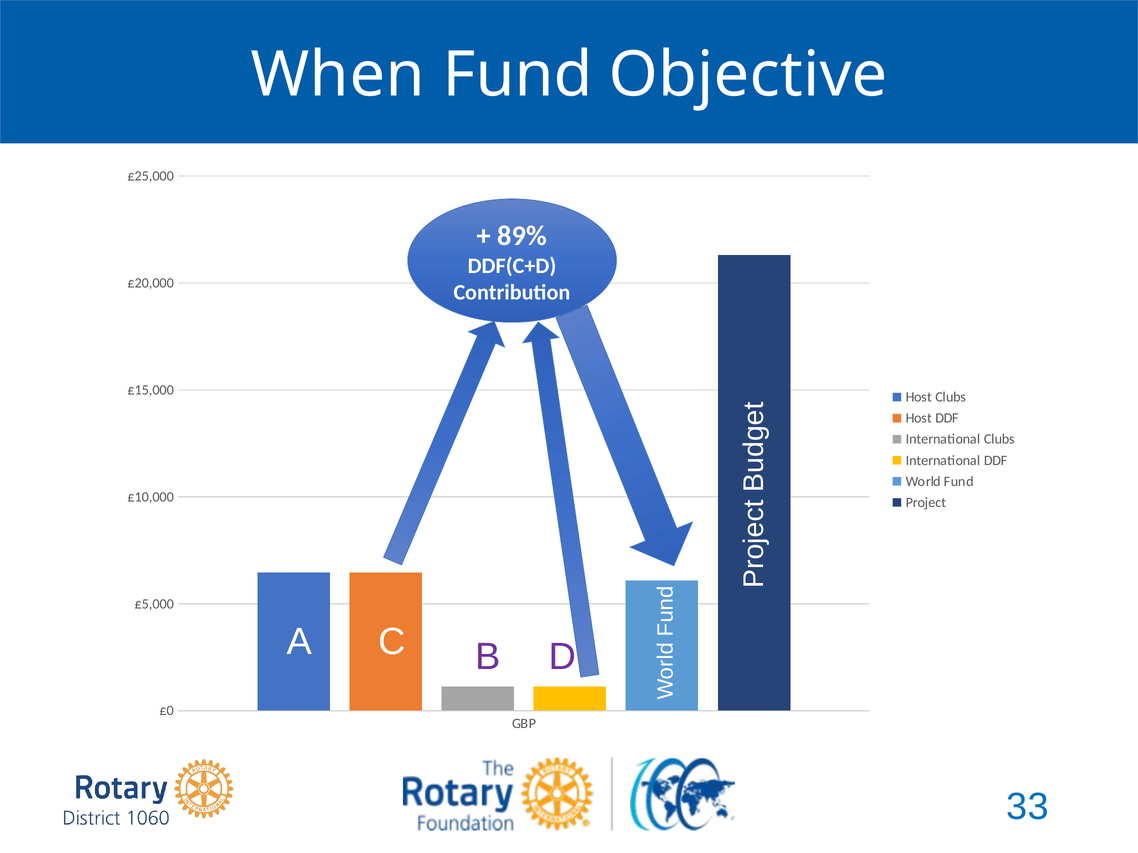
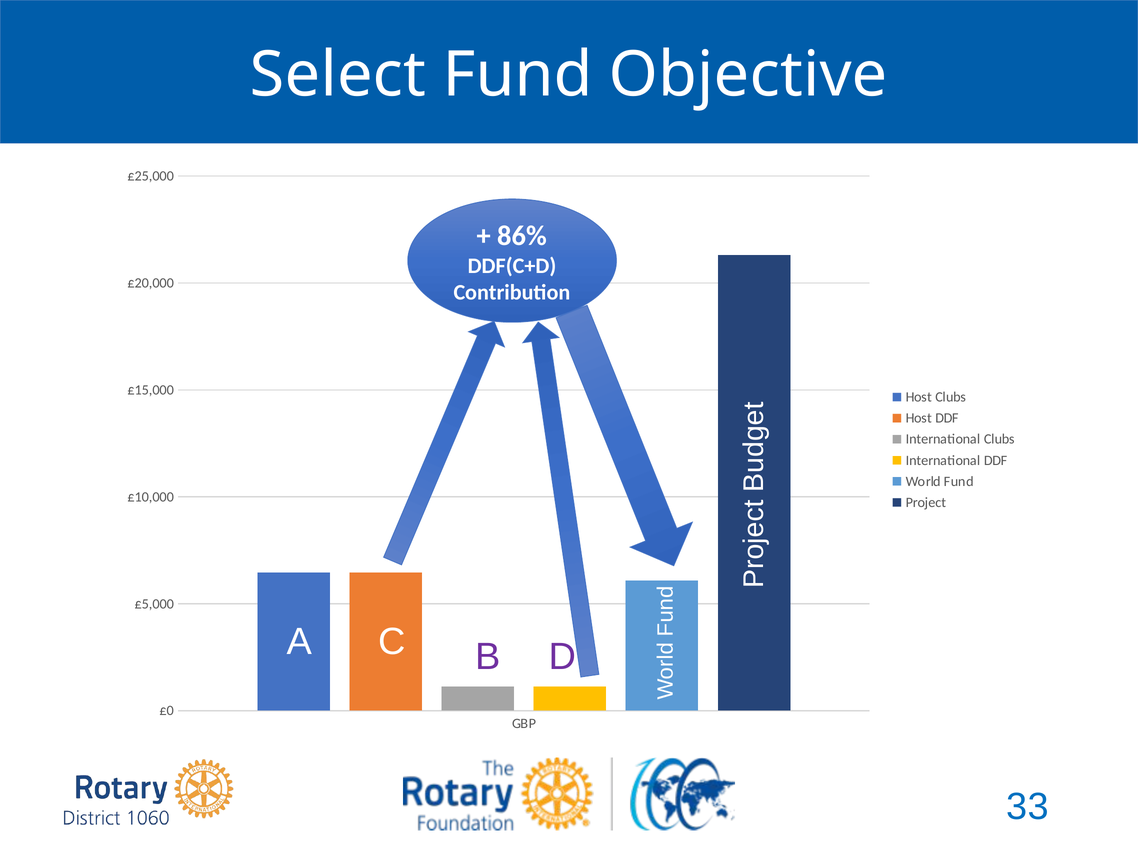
When: When -> Select
89%: 89% -> 86%
